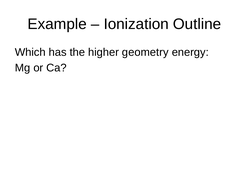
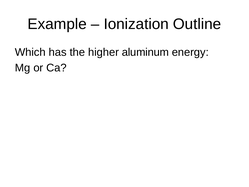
geometry: geometry -> aluminum
